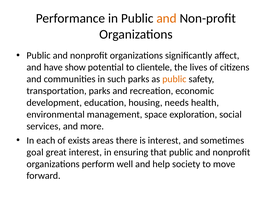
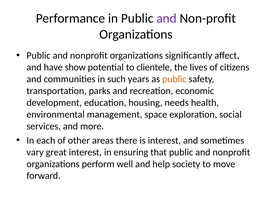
and at (167, 18) colour: orange -> purple
such parks: parks -> years
exists: exists -> other
goal: goal -> vary
